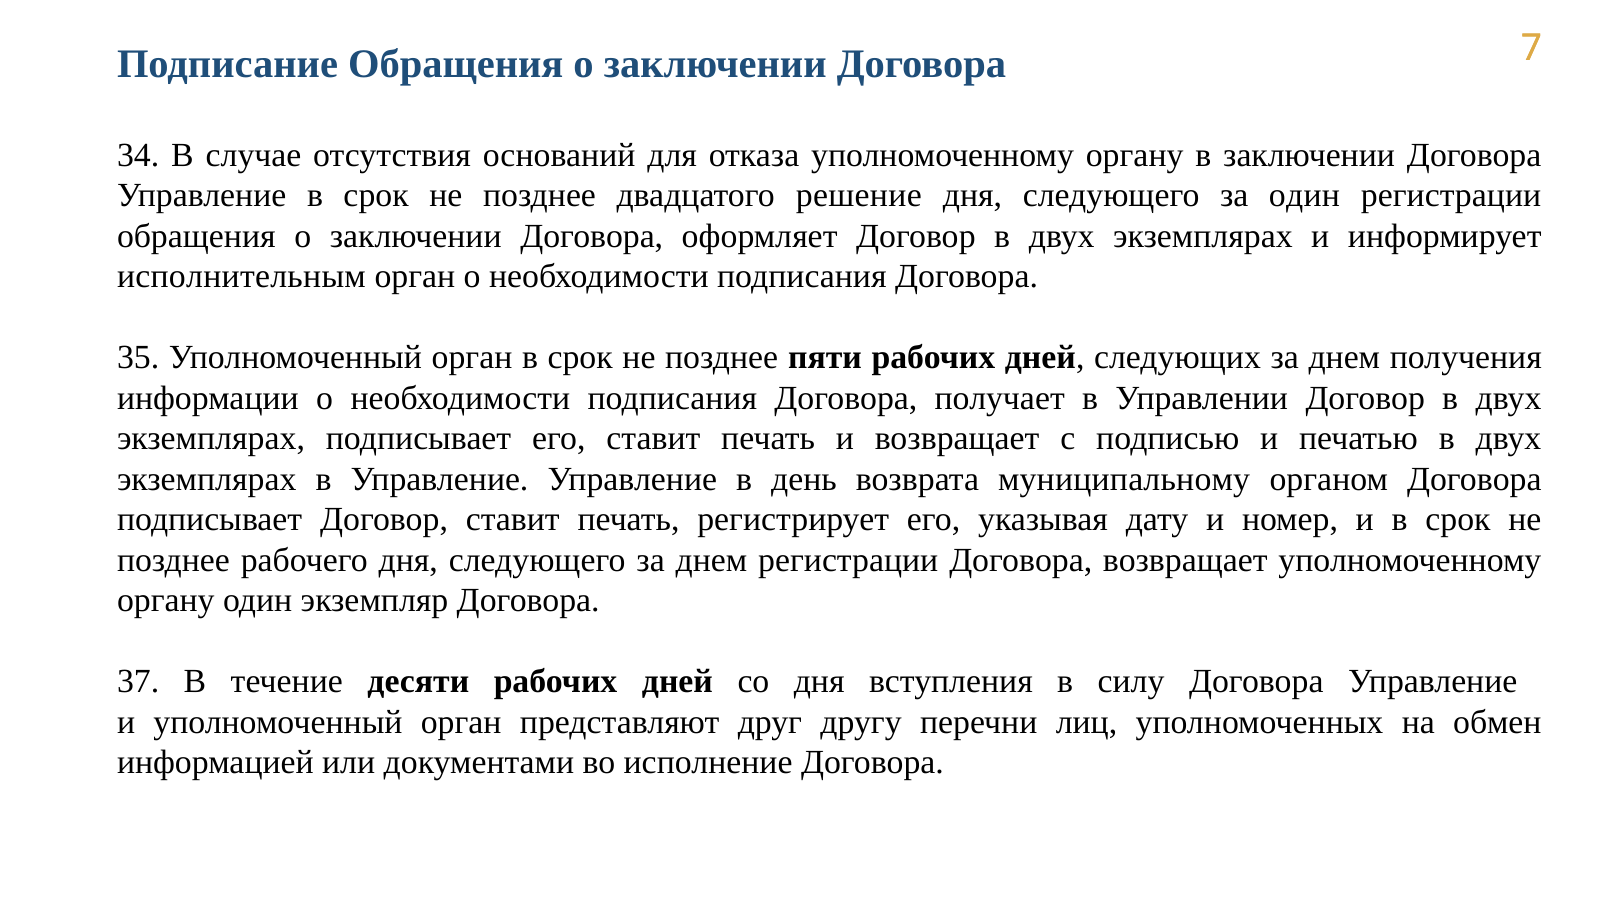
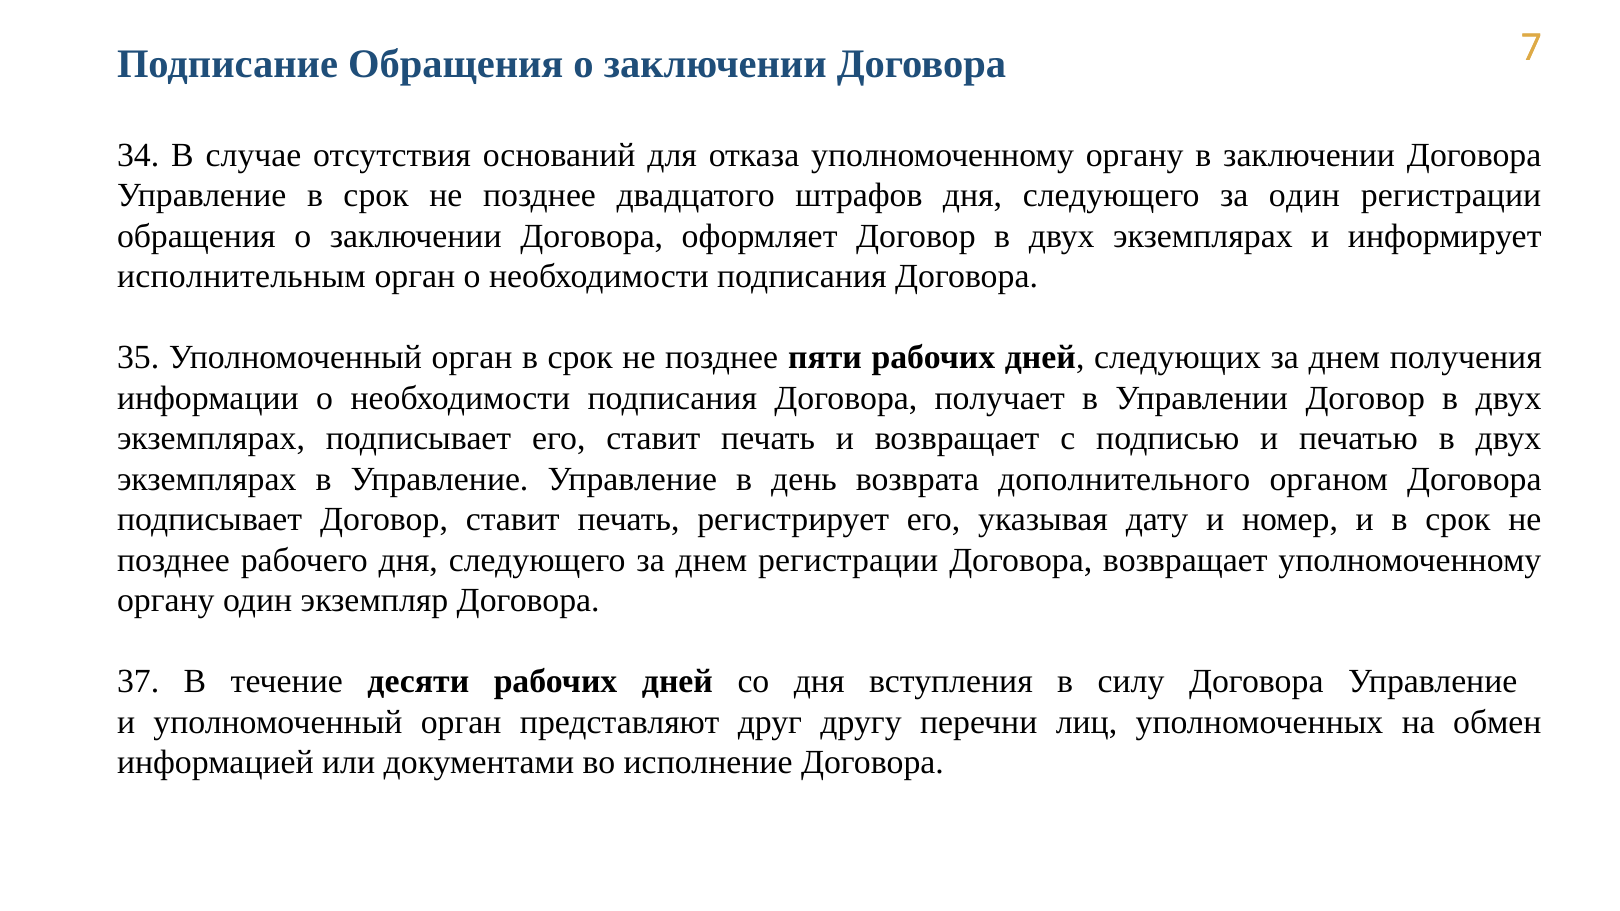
решение: решение -> штрафов
муниципальному: муниципальному -> дополнительного
